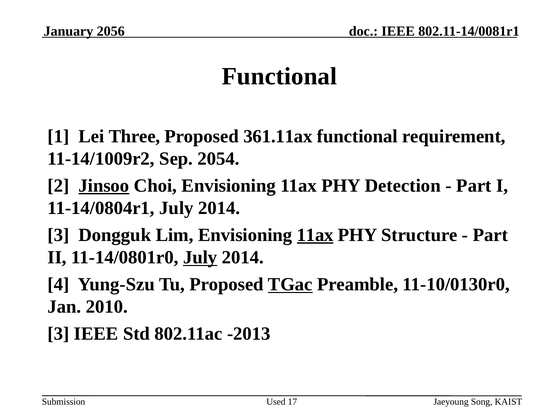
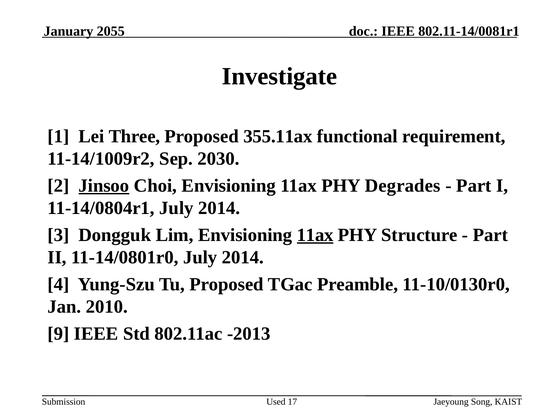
2056: 2056 -> 2055
Functional at (279, 76): Functional -> Investigate
361.11ax: 361.11ax -> 355.11ax
2054: 2054 -> 2030
Detection: Detection -> Degrades
July at (200, 258) underline: present -> none
TGac underline: present -> none
3 at (58, 334): 3 -> 9
